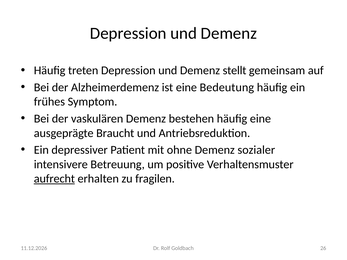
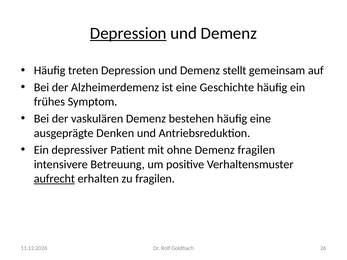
Depression at (128, 33) underline: none -> present
Bedeutung: Bedeutung -> Geschichte
Braucht: Braucht -> Denken
Demenz sozialer: sozialer -> fragilen
